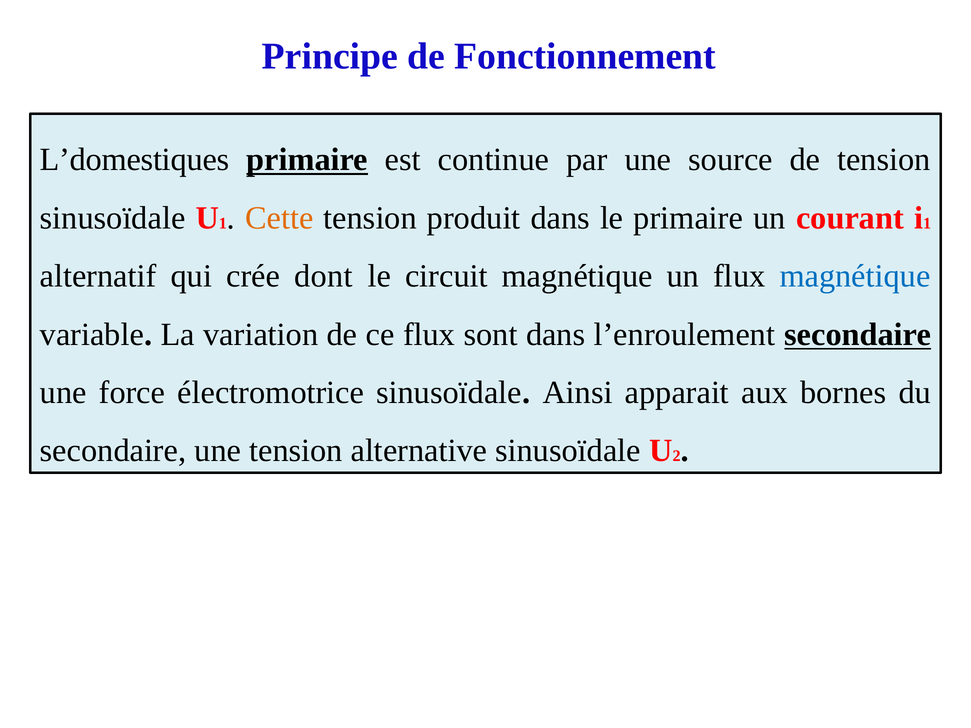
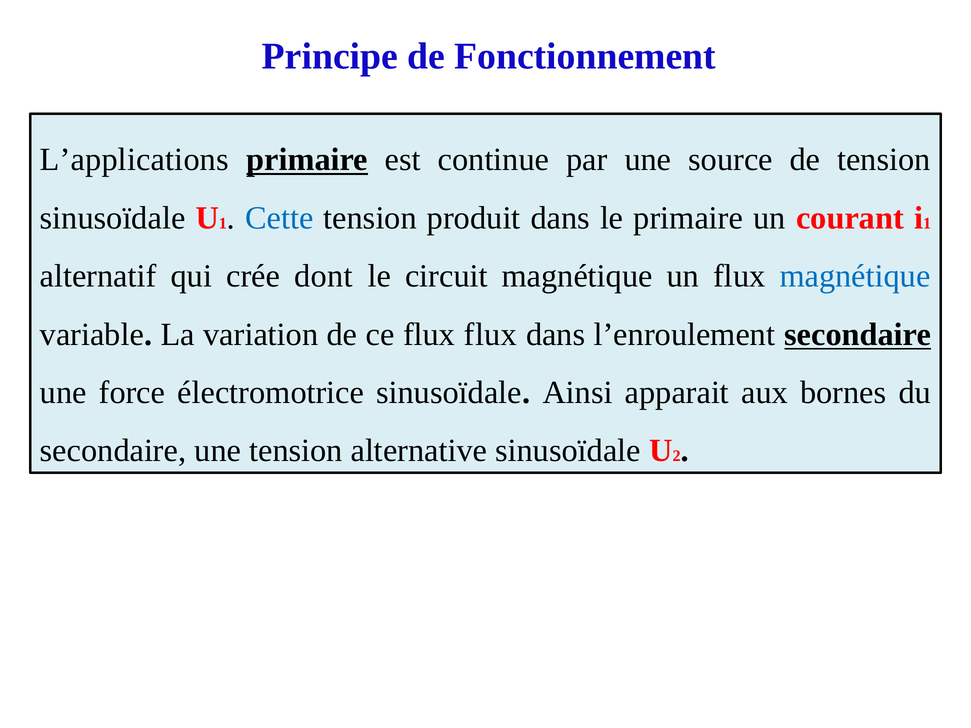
L’domestiques: L’domestiques -> L’applications
Cette colour: orange -> blue
flux sont: sont -> flux
